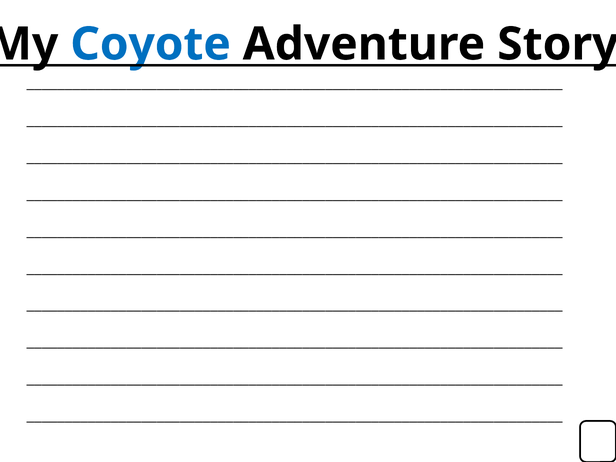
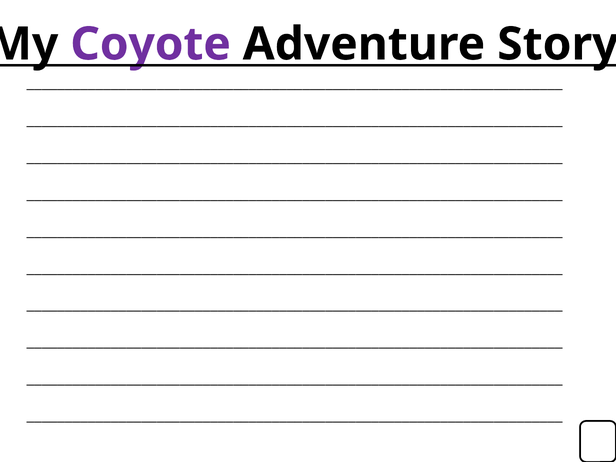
Coyote colour: blue -> purple
